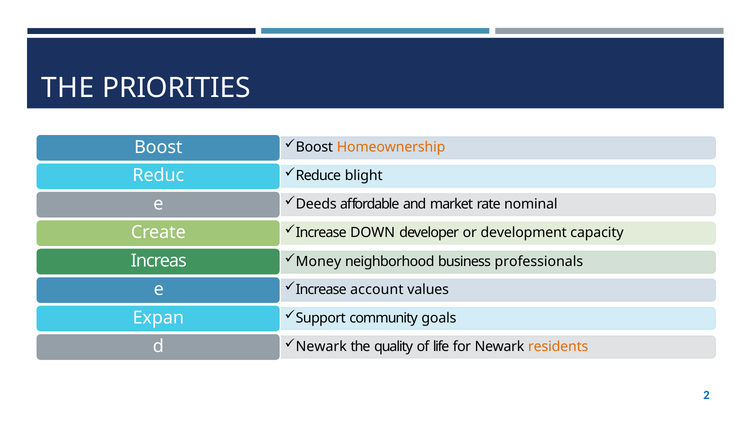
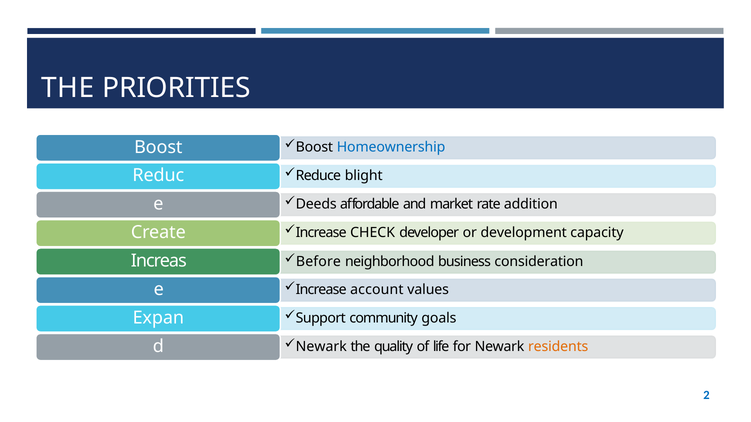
Homeownership colour: orange -> blue
nominal: nominal -> addition
DOWN: DOWN -> CHECK
Money: Money -> Before
professionals: professionals -> consideration
